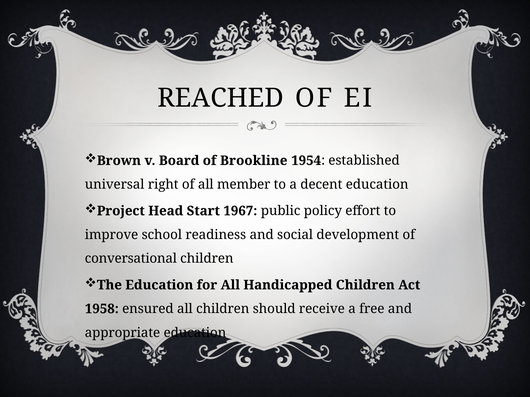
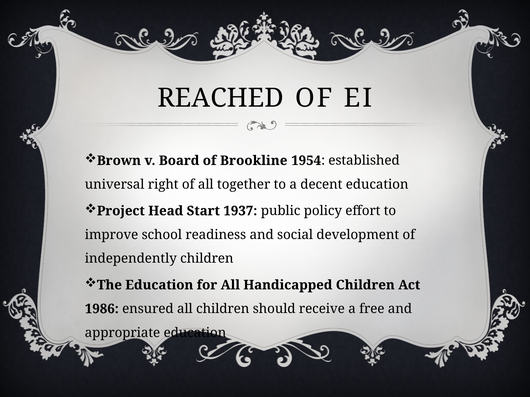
member: member -> together
1967: 1967 -> 1937
conversational: conversational -> independently
1958: 1958 -> 1986
